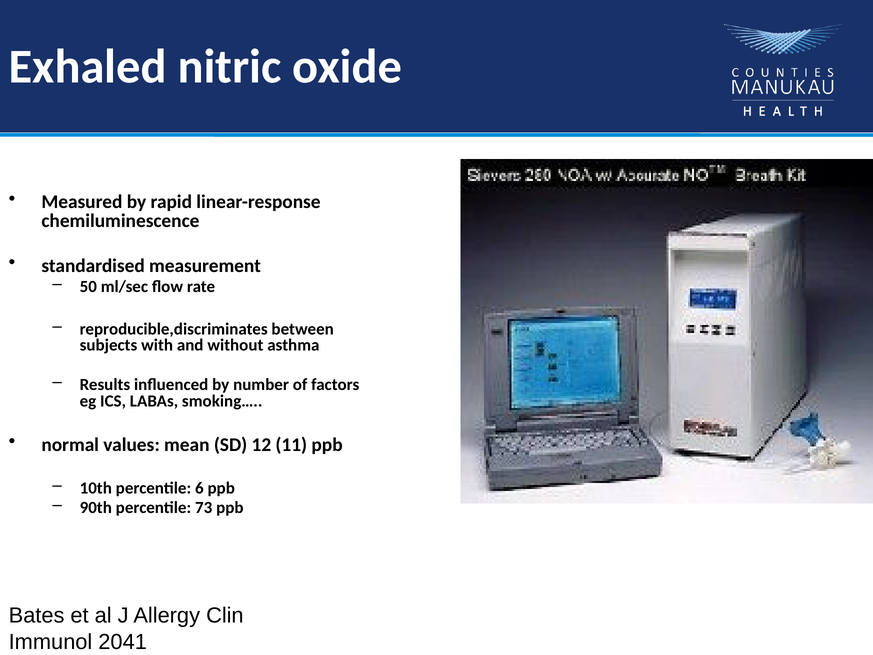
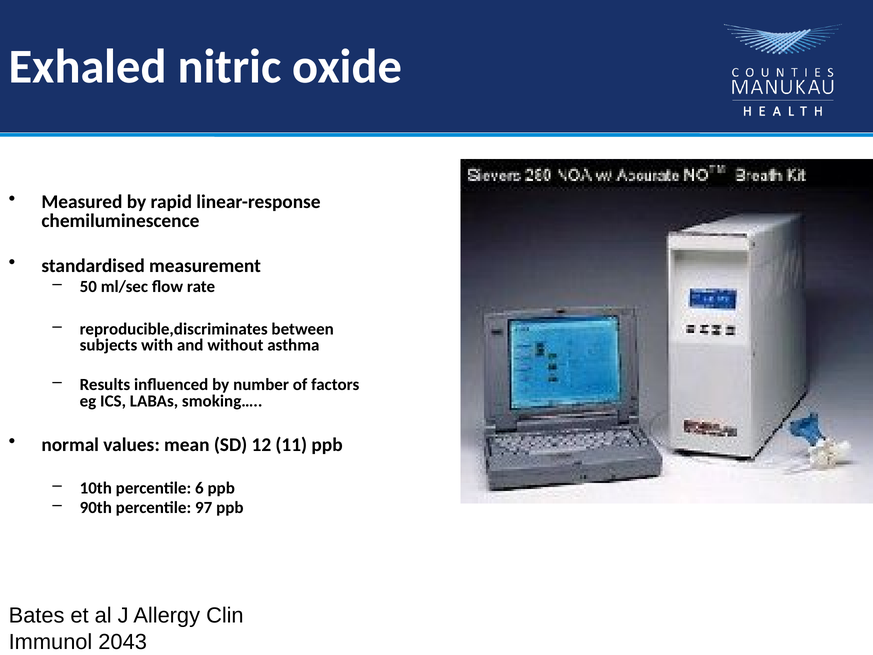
73: 73 -> 97
2041: 2041 -> 2043
